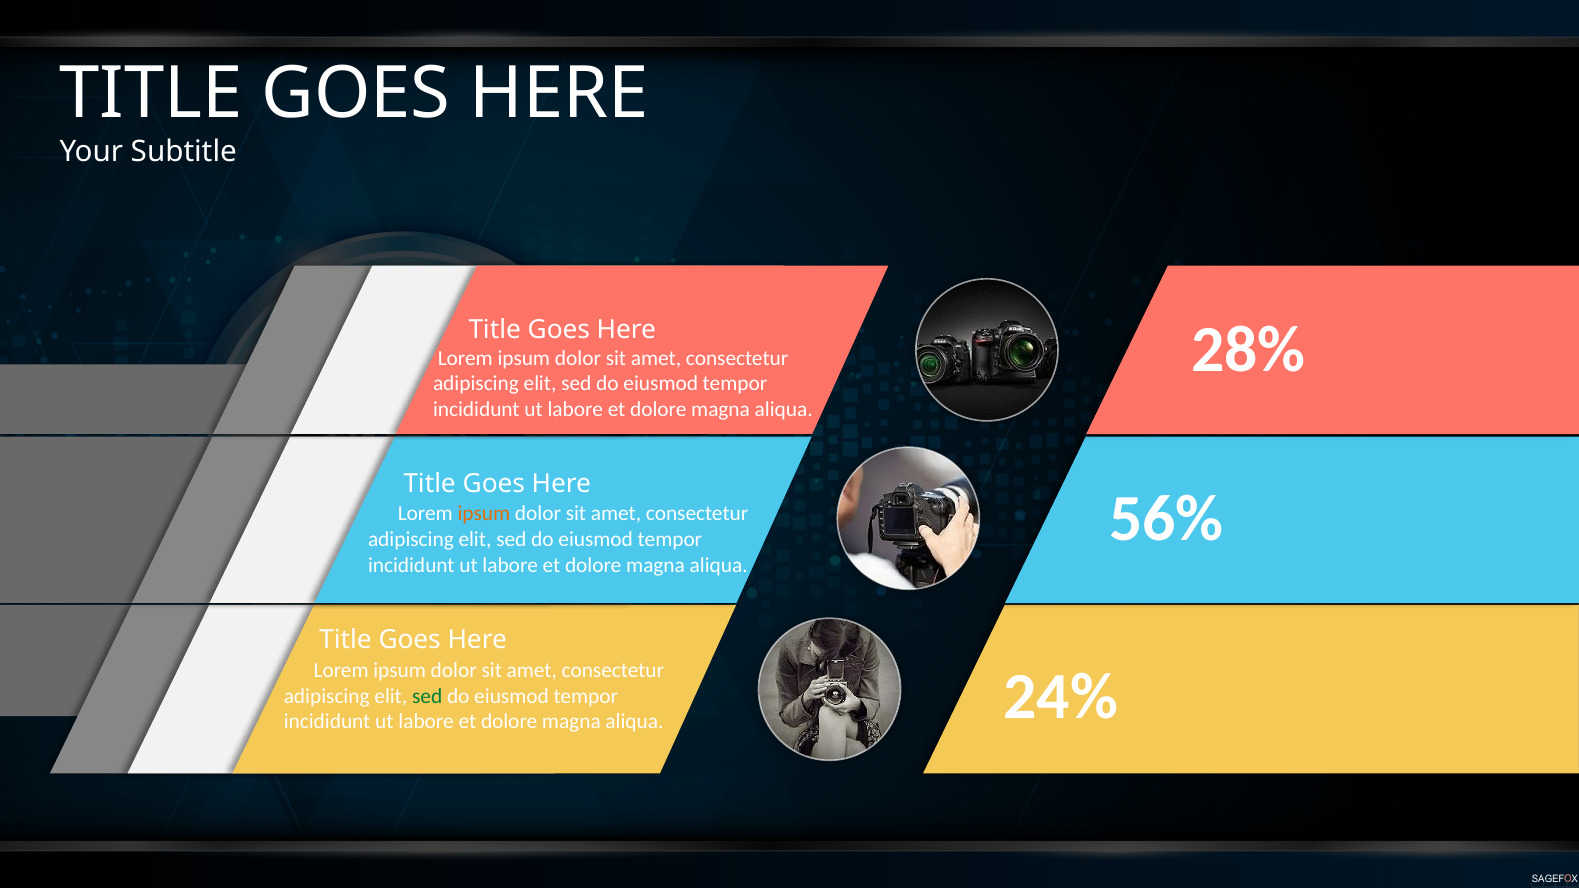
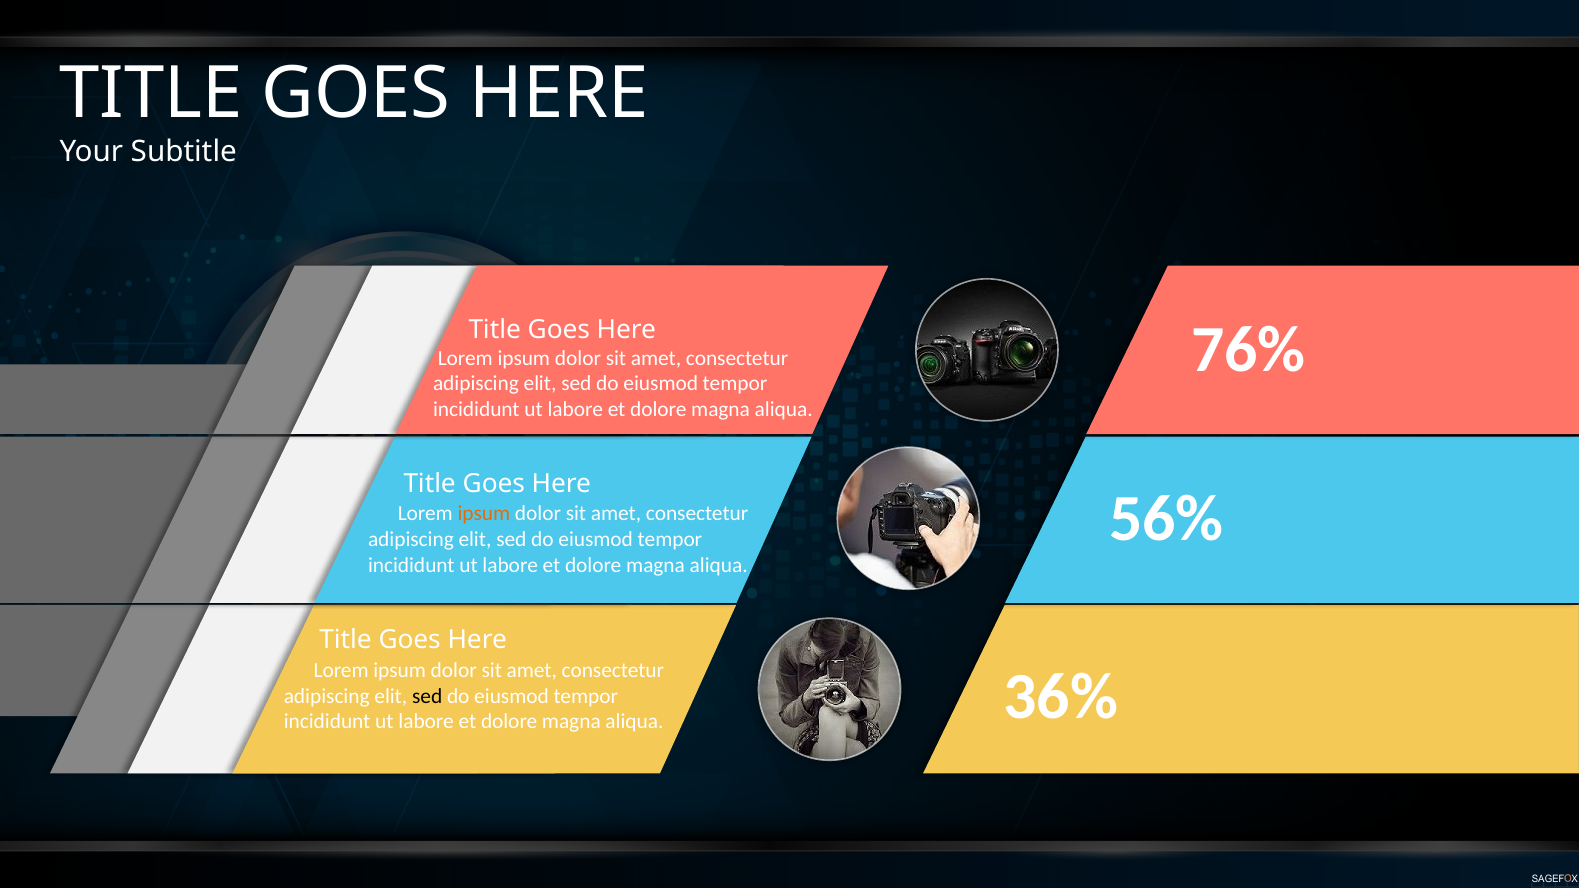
28%: 28% -> 76%
24%: 24% -> 36%
sed at (427, 696) colour: green -> black
